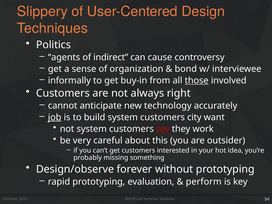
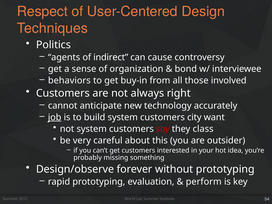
Slippery: Slippery -> Respect
informally: informally -> behaviors
those underline: present -> none
work: work -> class
